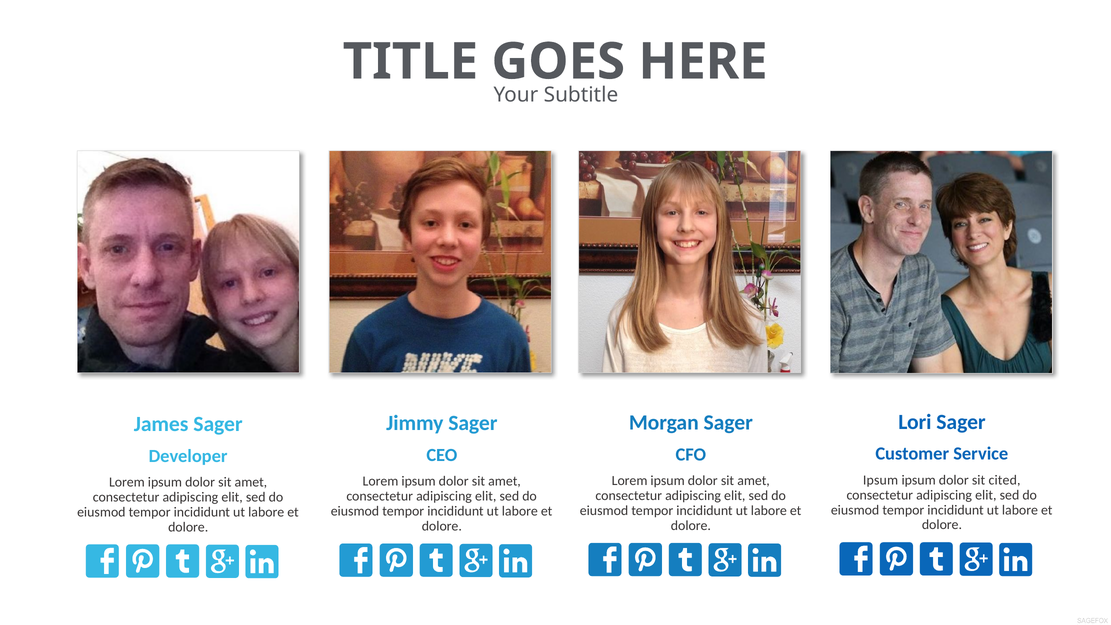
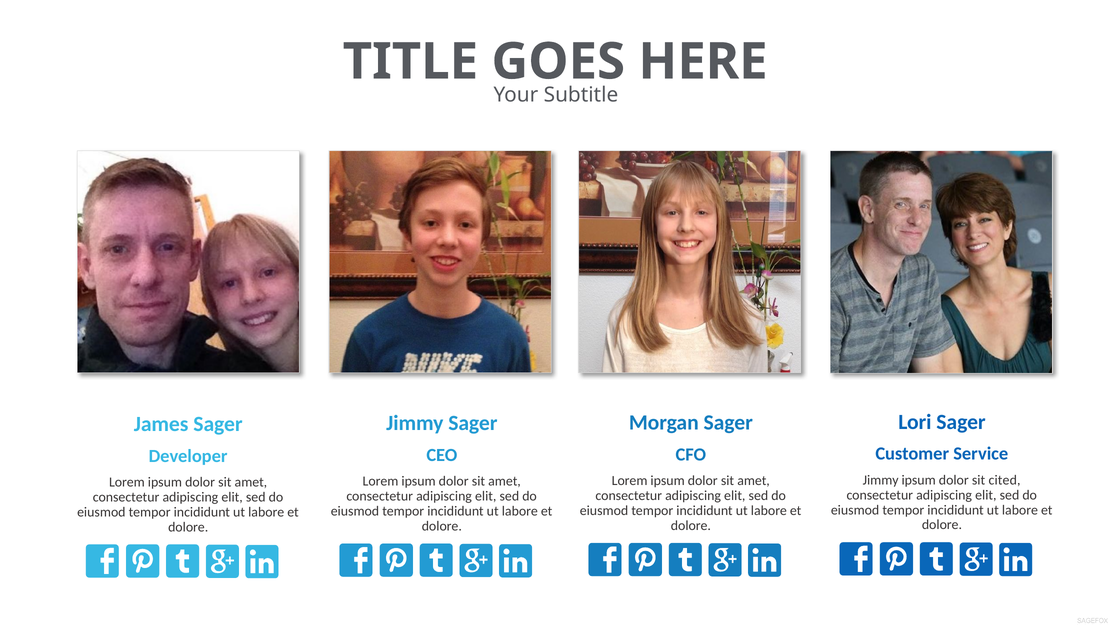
Ipsum at (881, 480): Ipsum -> Jimmy
